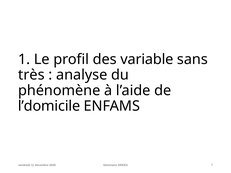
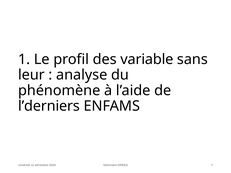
très: très -> leur
l’domicile: l’domicile -> l’derniers
